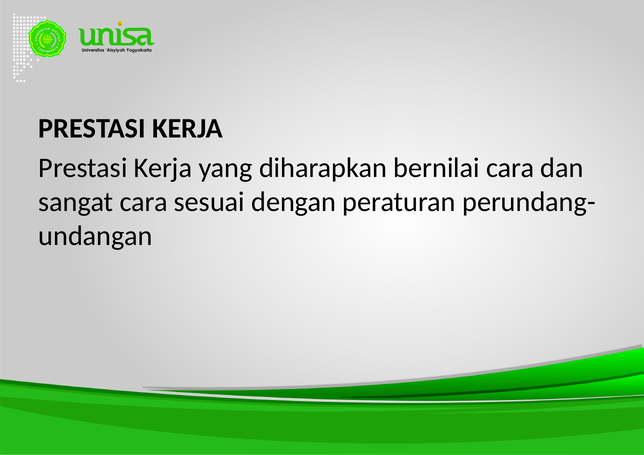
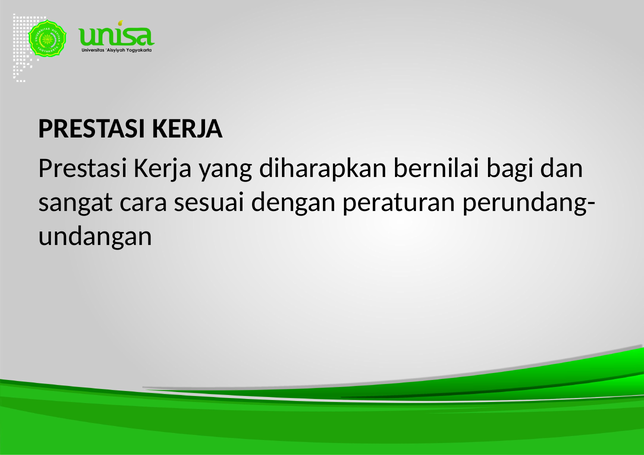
bernilai cara: cara -> bagi
